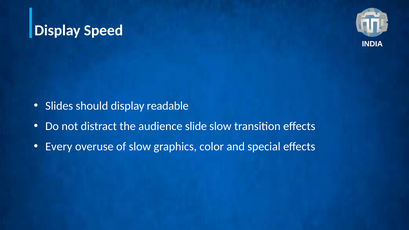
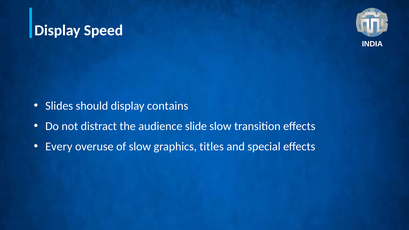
readable: readable -> contains
color: color -> titles
